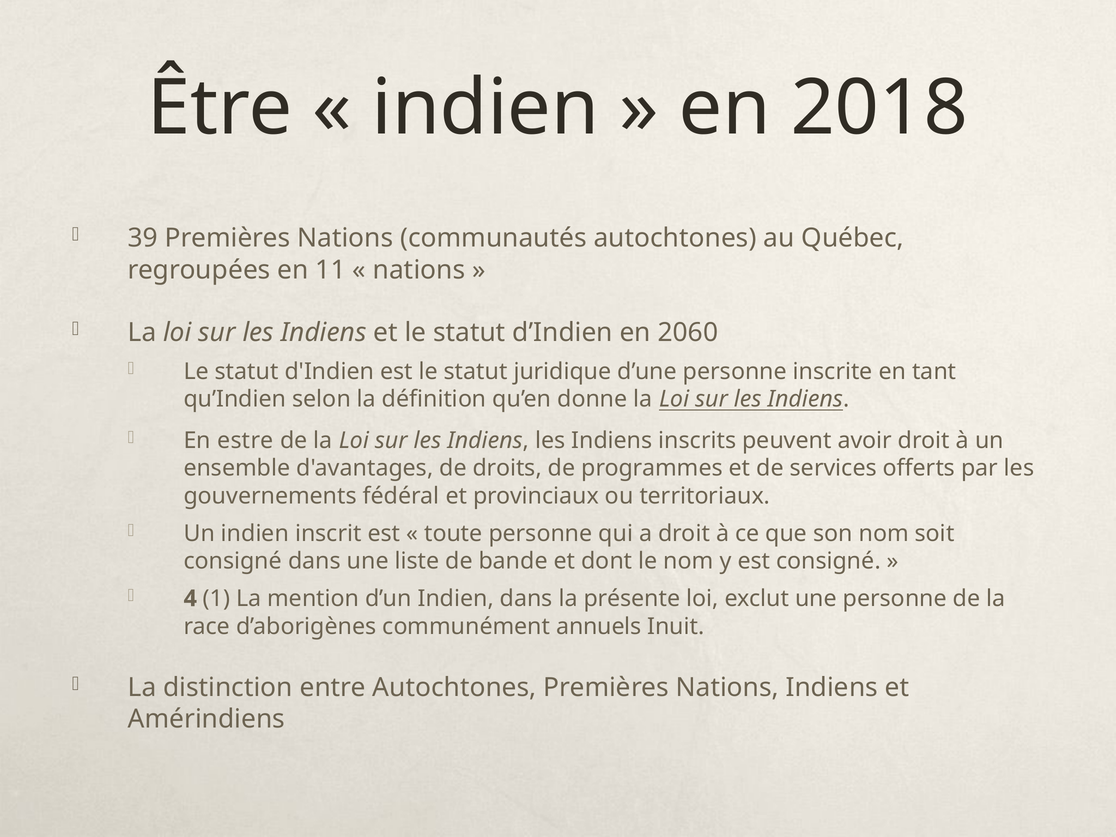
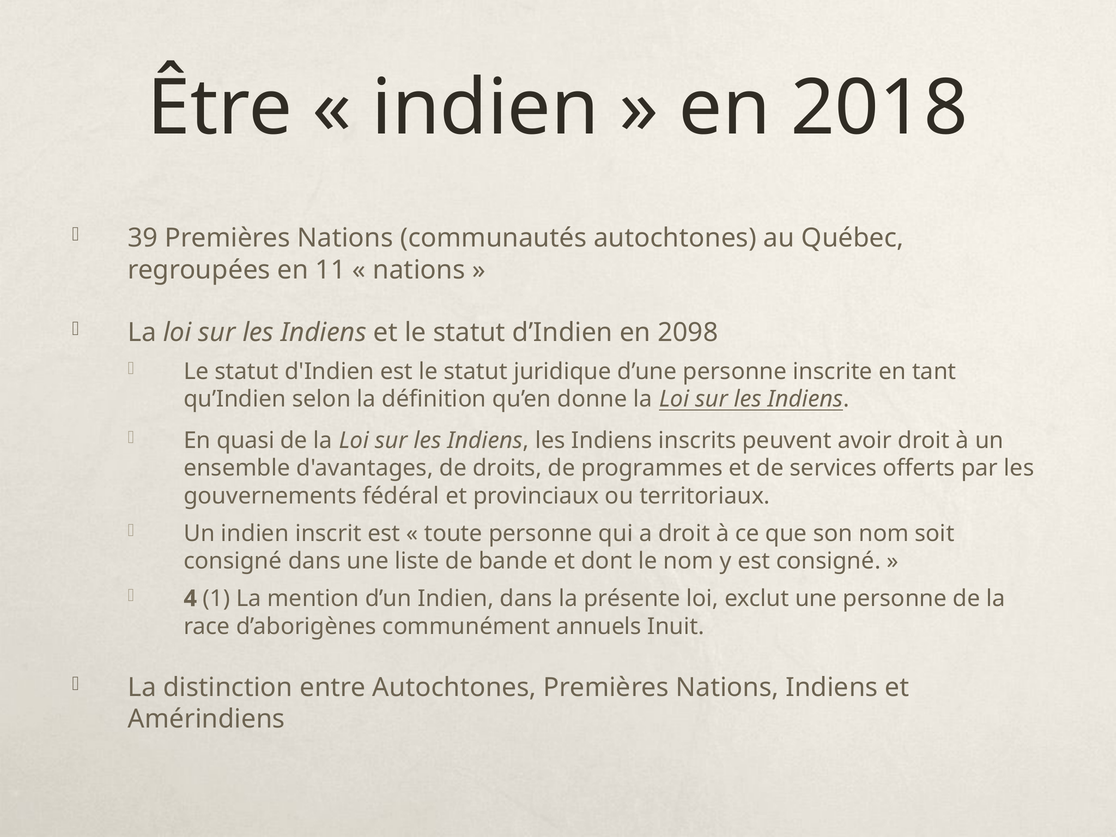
2060: 2060 -> 2098
estre: estre -> quasi
